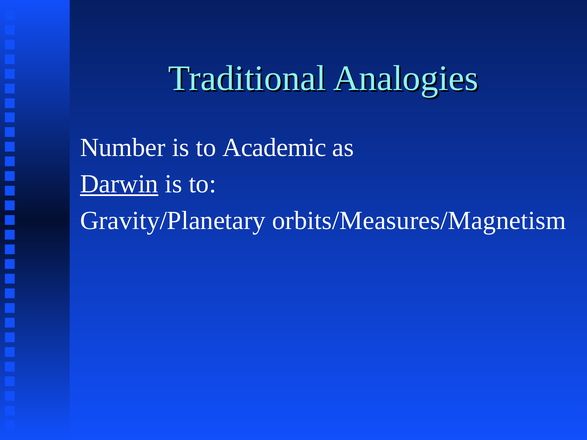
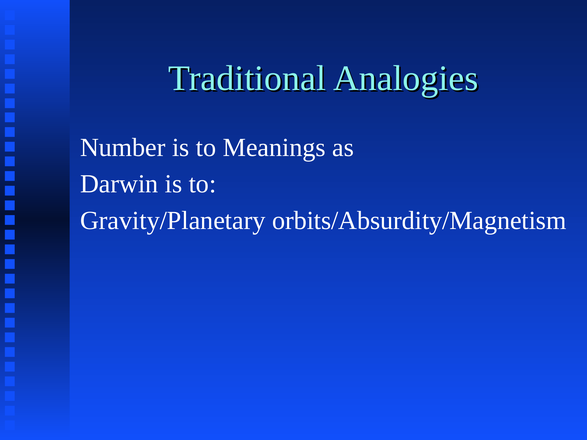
Academic: Academic -> Meanings
Darwin underline: present -> none
orbits/Measures/Magnetism: orbits/Measures/Magnetism -> orbits/Absurdity/Magnetism
